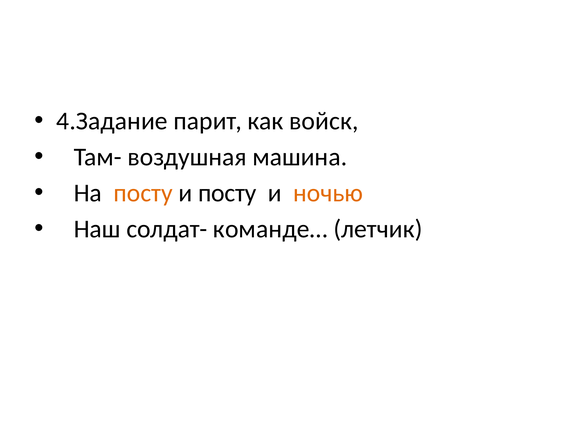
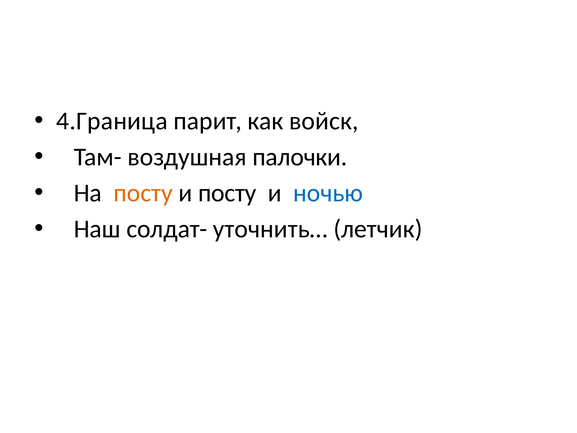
4.Задание: 4.Задание -> 4.Граница
машина: машина -> палочки
ночью colour: orange -> blue
команде…: команде… -> уточнить…
